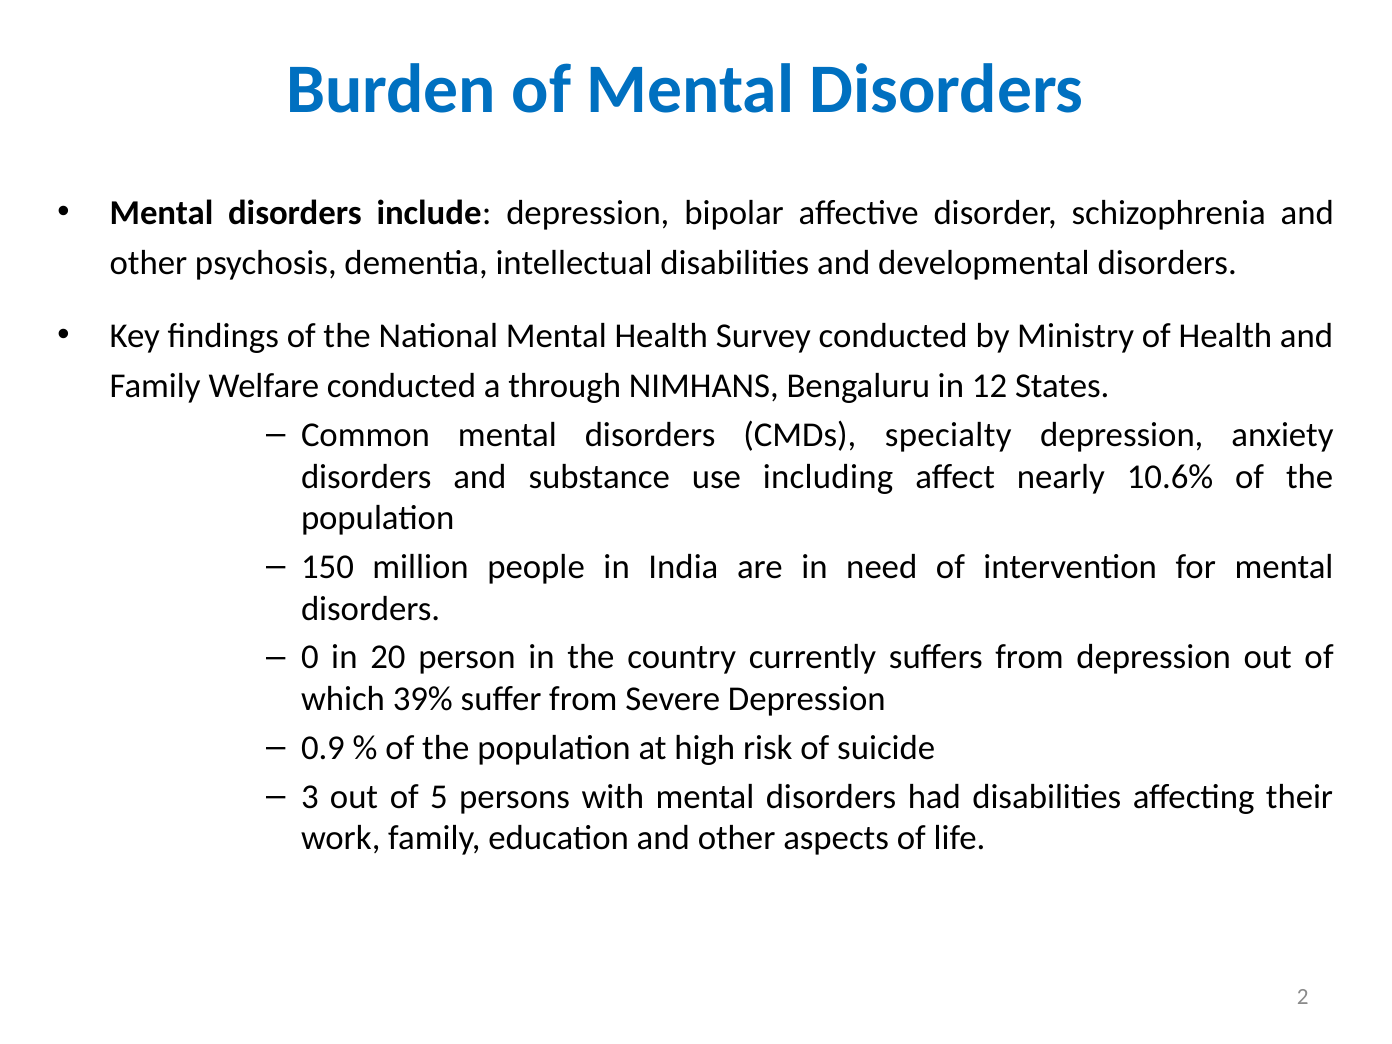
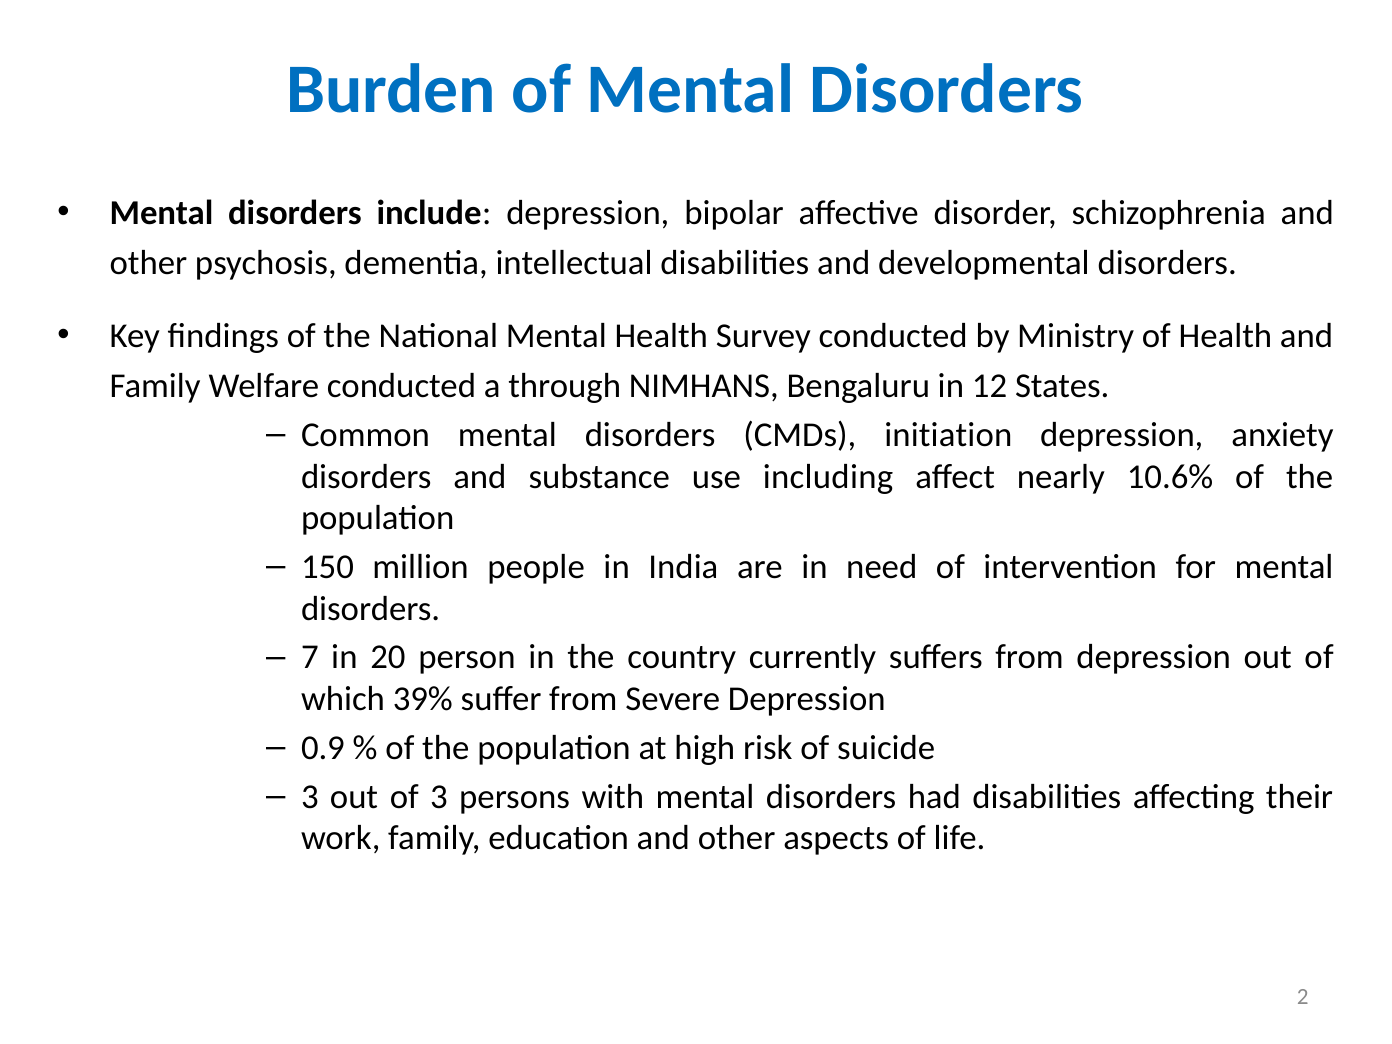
specialty: specialty -> initiation
0: 0 -> 7
of 5: 5 -> 3
